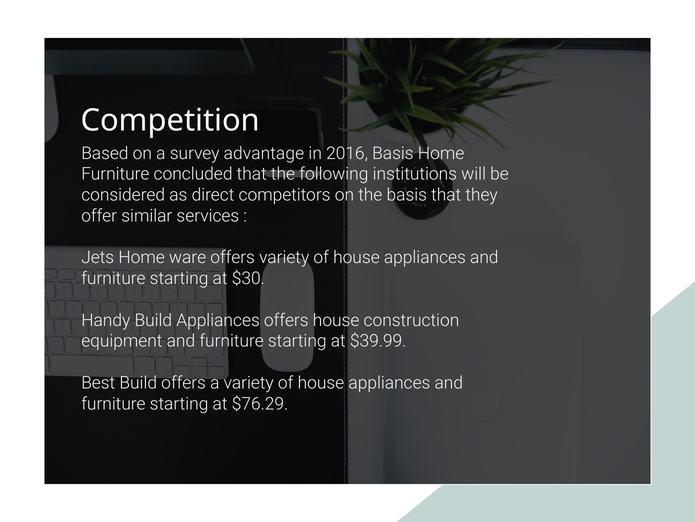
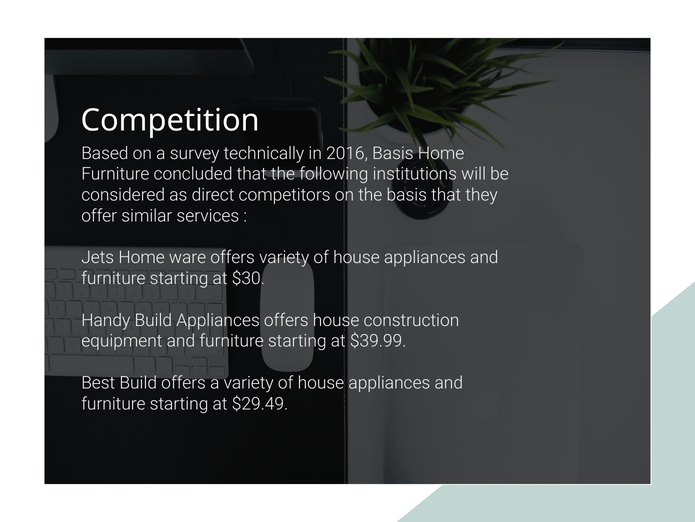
advantage: advantage -> technically
$76.29: $76.29 -> $29.49
